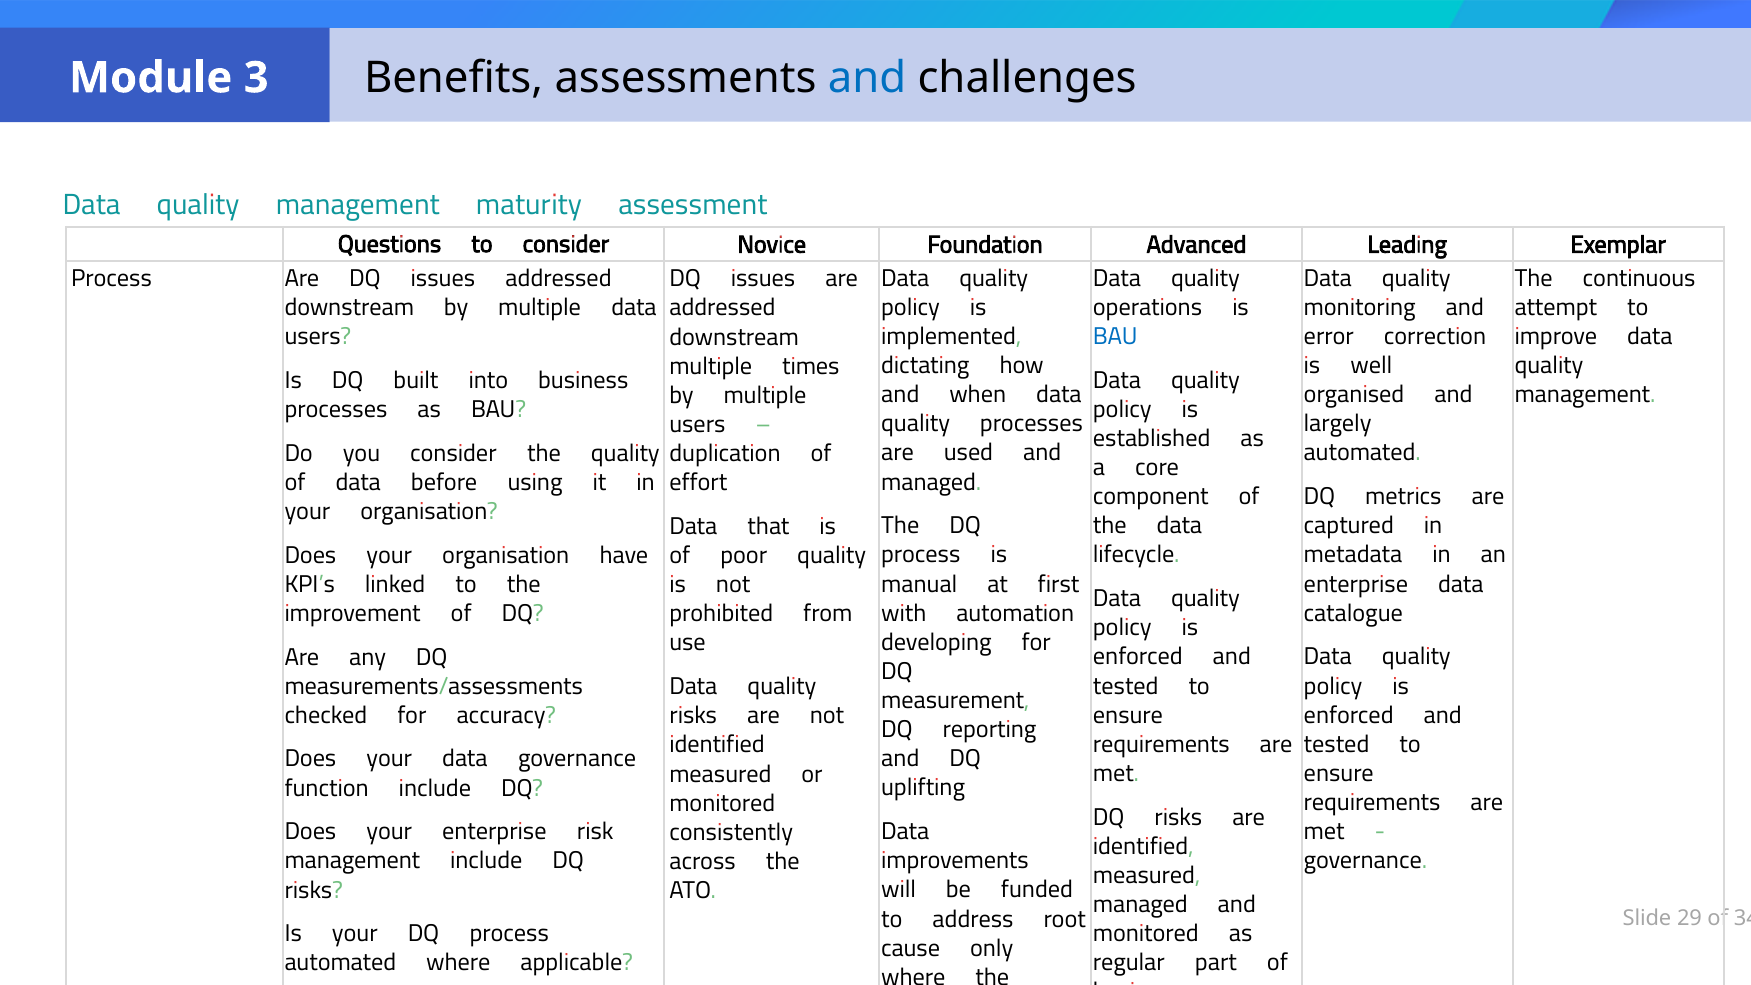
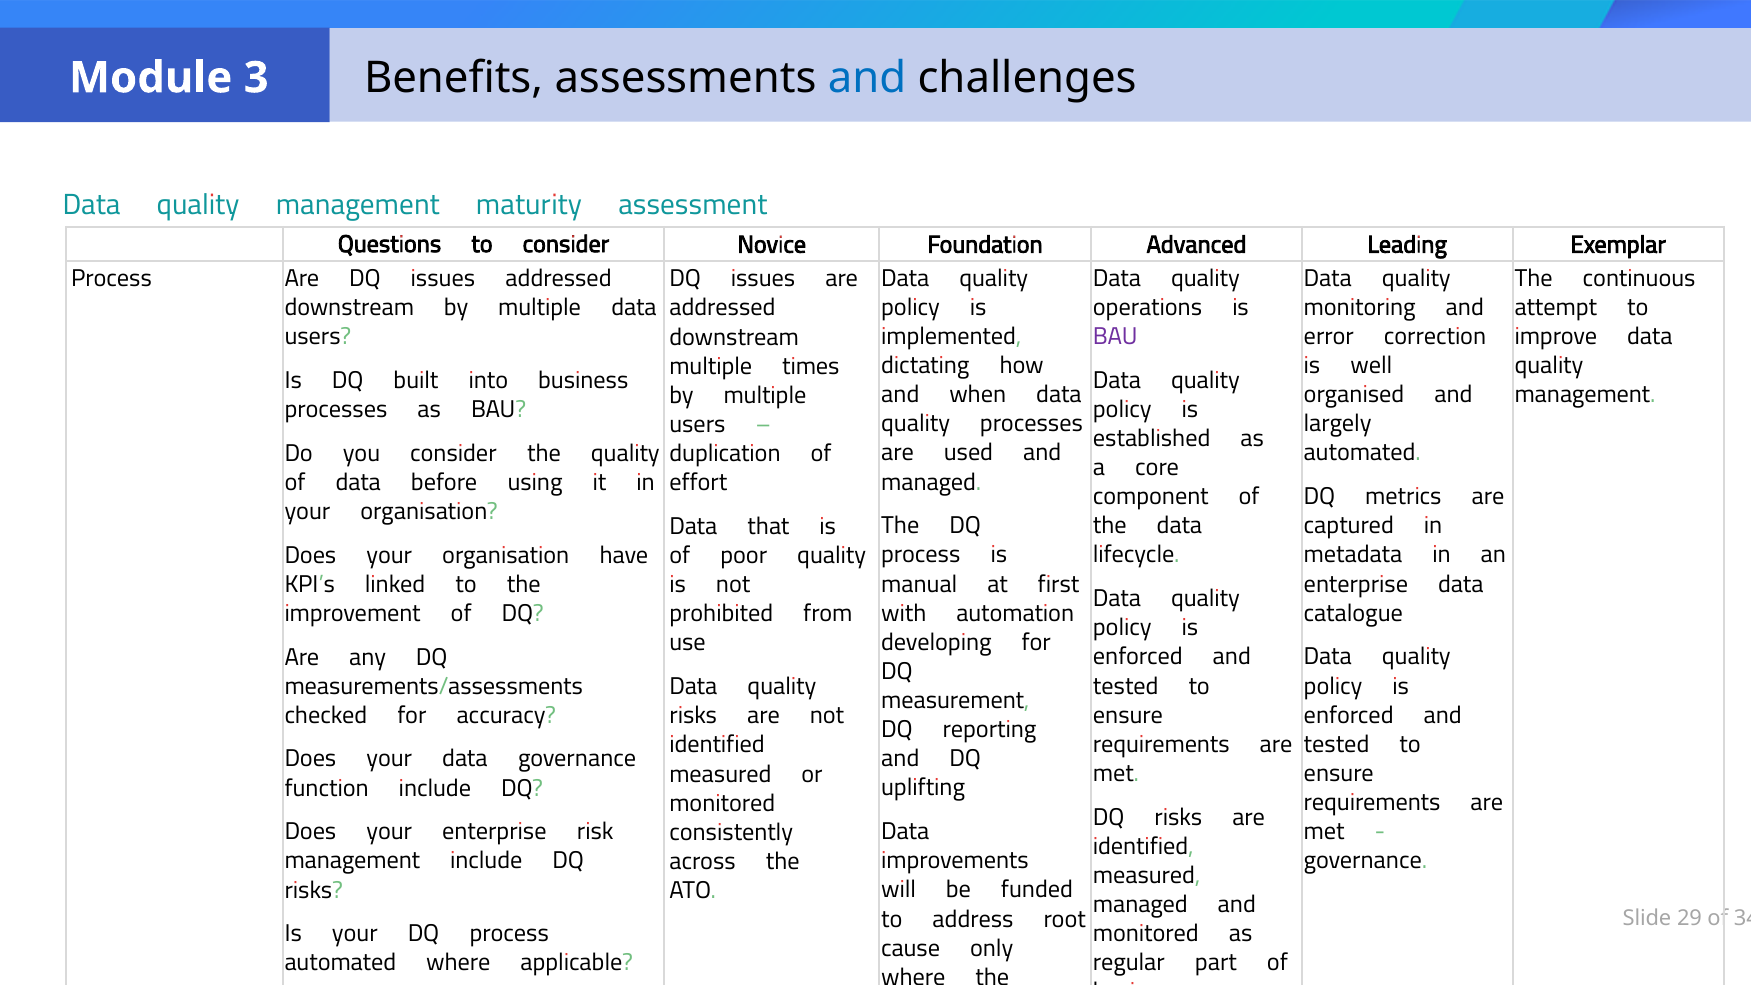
BAU at (1115, 336) colour: blue -> purple
